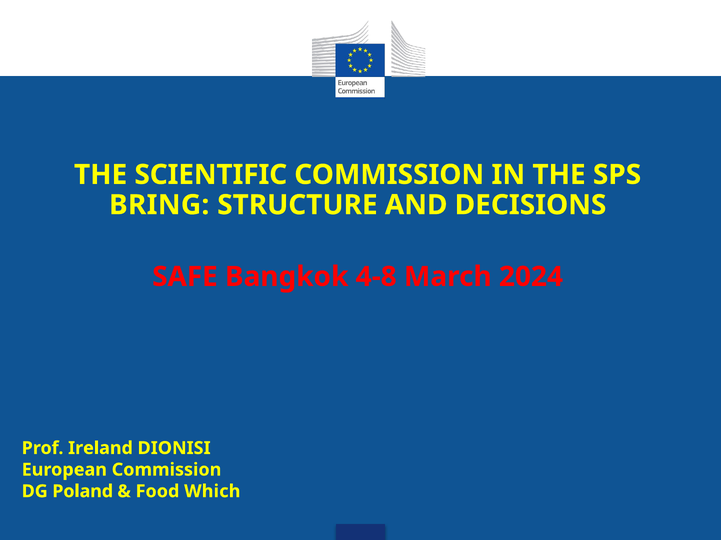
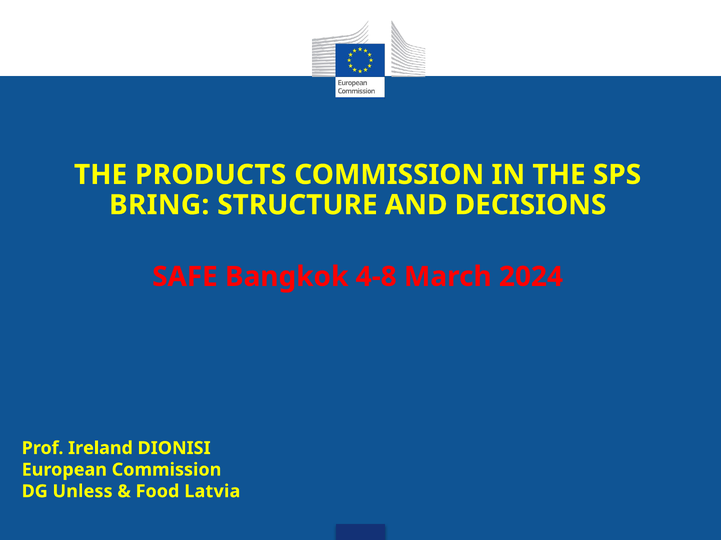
SCIENTIFIC: SCIENTIFIC -> PRODUCTS
Poland: Poland -> Unless
Which: Which -> Latvia
